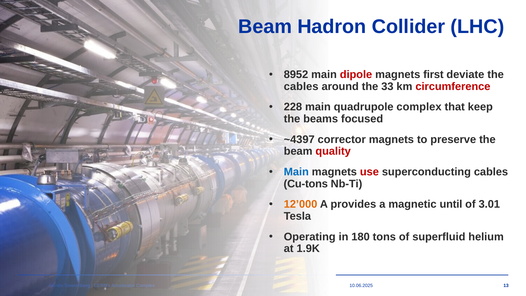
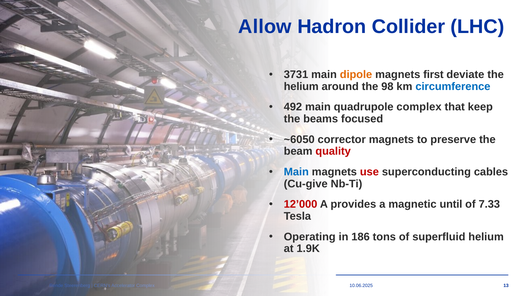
Beam at (265, 27): Beam -> Allow
8952: 8952 -> 3731
dipole colour: red -> orange
cables at (301, 86): cables -> helium
33: 33 -> 98
circumference colour: red -> blue
228: 228 -> 492
~4397: ~4397 -> ~6050
Cu-tons: Cu-tons -> Cu-give
12’000 colour: orange -> red
3.01: 3.01 -> 7.33
180: 180 -> 186
